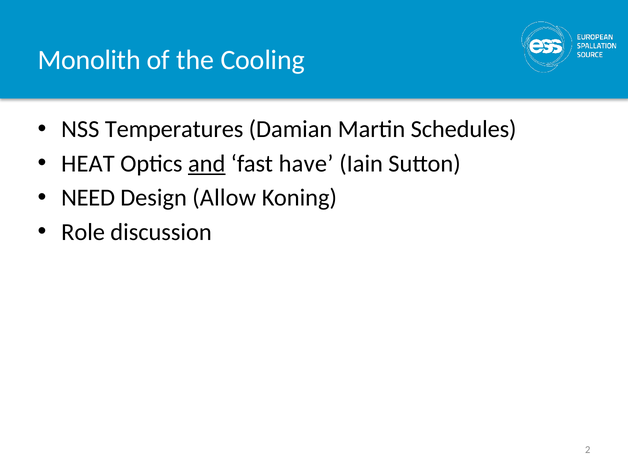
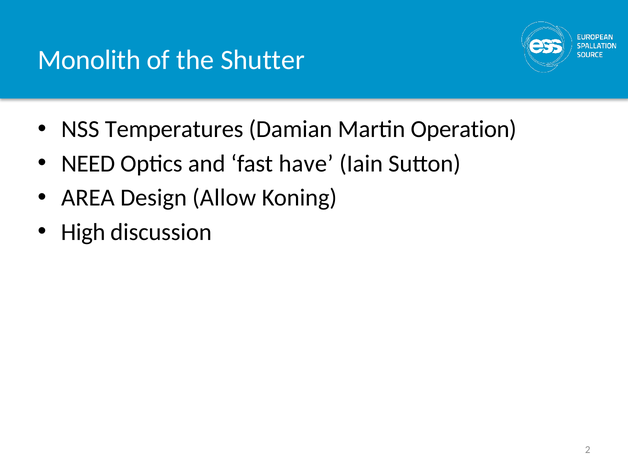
Cooling: Cooling -> Shutter
Schedules: Schedules -> Operation
HEAT: HEAT -> NEED
and underline: present -> none
NEED: NEED -> AREA
Role: Role -> High
